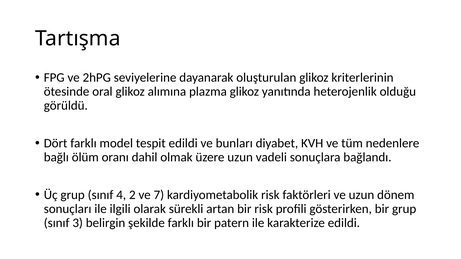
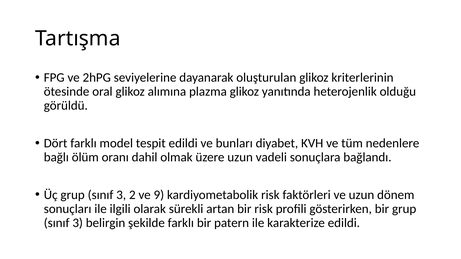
Üç grup sınıf 4: 4 -> 3
7: 7 -> 9
